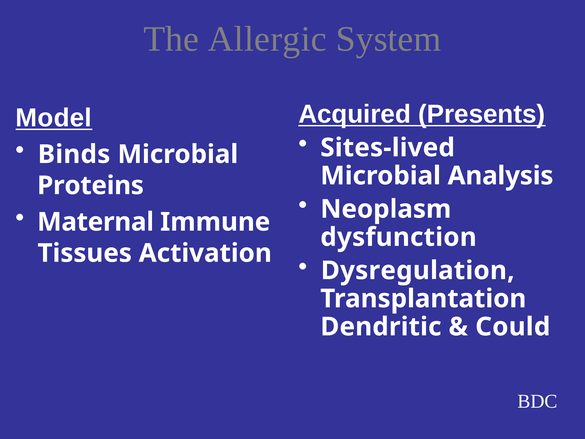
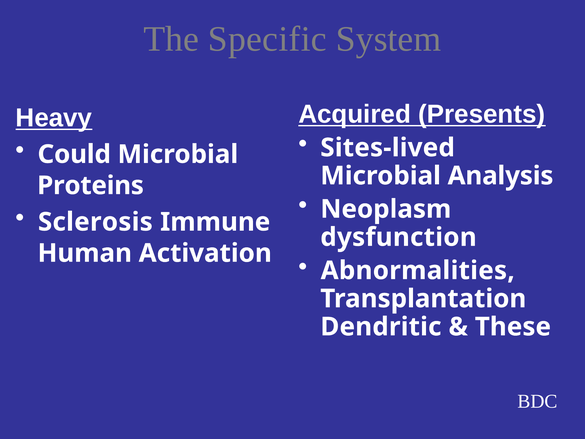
Allergic: Allergic -> Specific
Model: Model -> Heavy
Binds: Binds -> Could
Maternal: Maternal -> Sclerosis
Tissues: Tissues -> Human
Dysregulation: Dysregulation -> Abnormalities
Could: Could -> These
